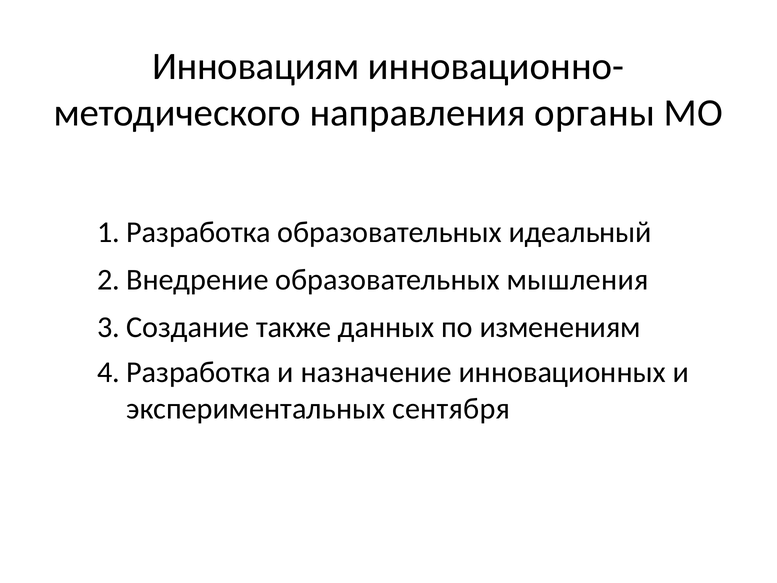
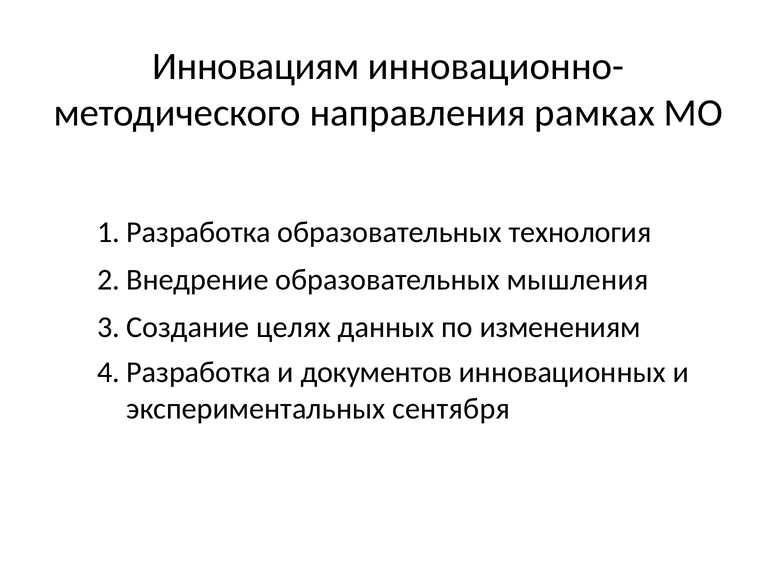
органы: органы -> рамках
идеальный: идеальный -> технология
также: также -> целях
назначение: назначение -> документов
